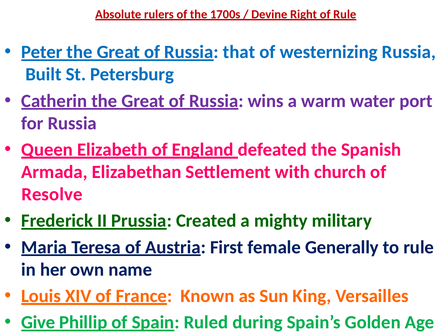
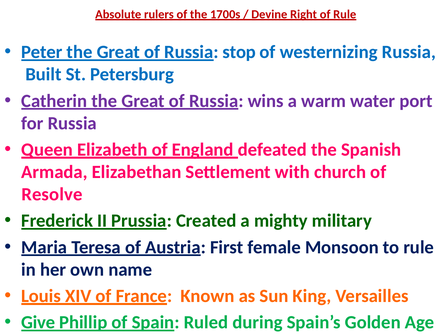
that: that -> stop
Generally: Generally -> Monsoon
